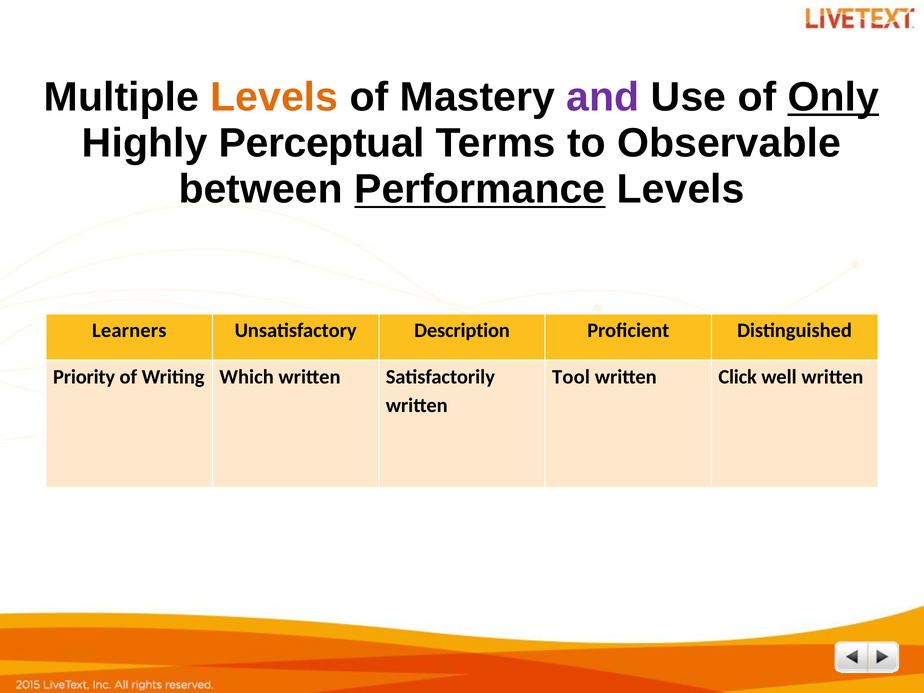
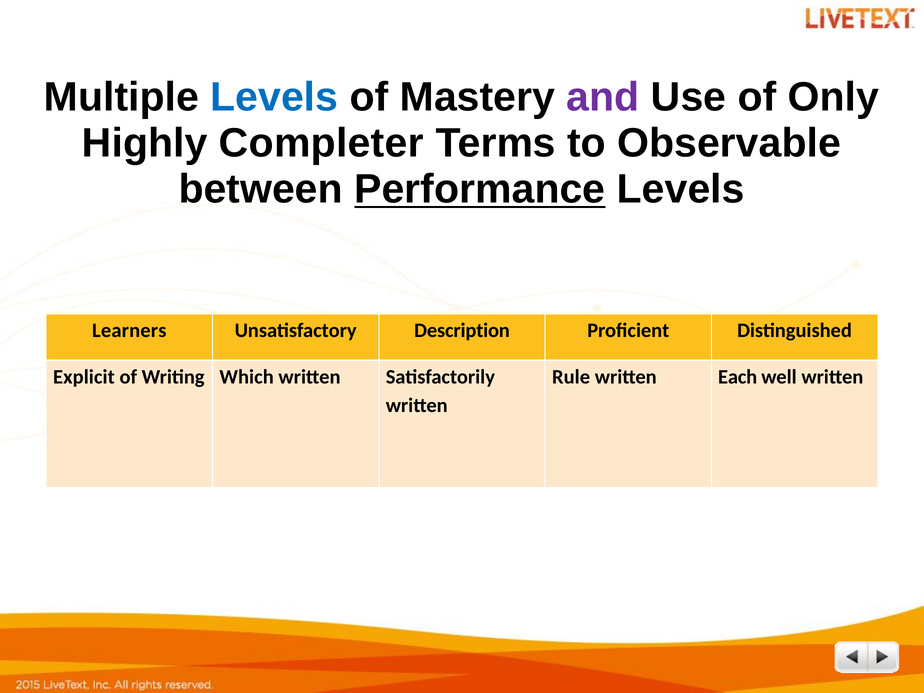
Levels at (274, 97) colour: orange -> blue
Only underline: present -> none
Perceptual: Perceptual -> Completer
Priority: Priority -> Explicit
Tool: Tool -> Rule
Click: Click -> Each
